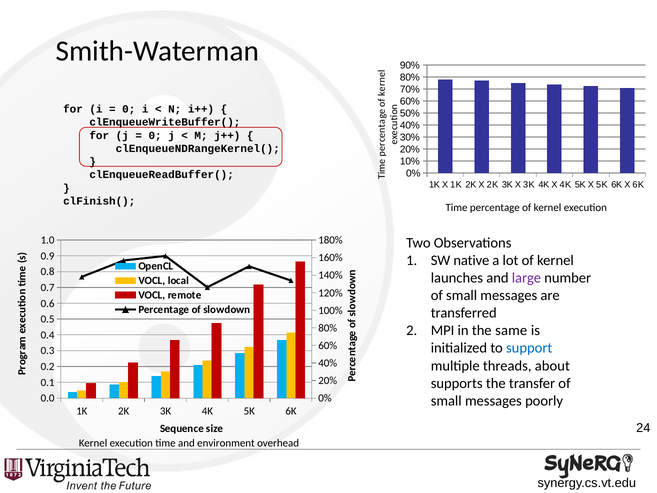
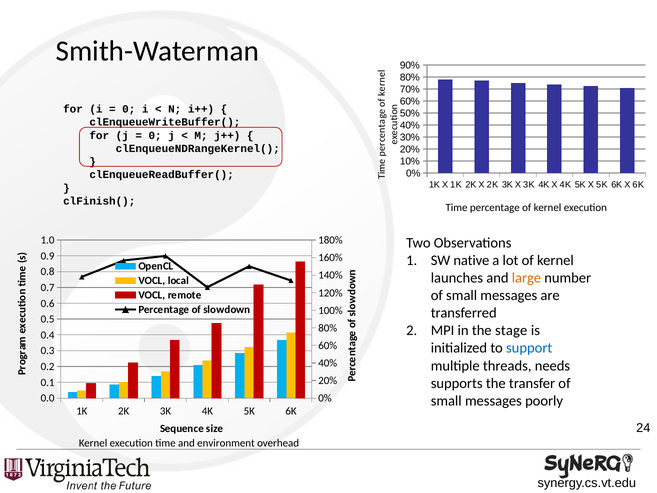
large colour: purple -> orange
same: same -> stage
about: about -> needs
